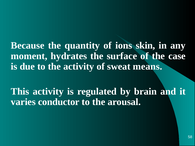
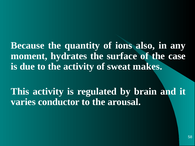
skin: skin -> also
means: means -> makes
